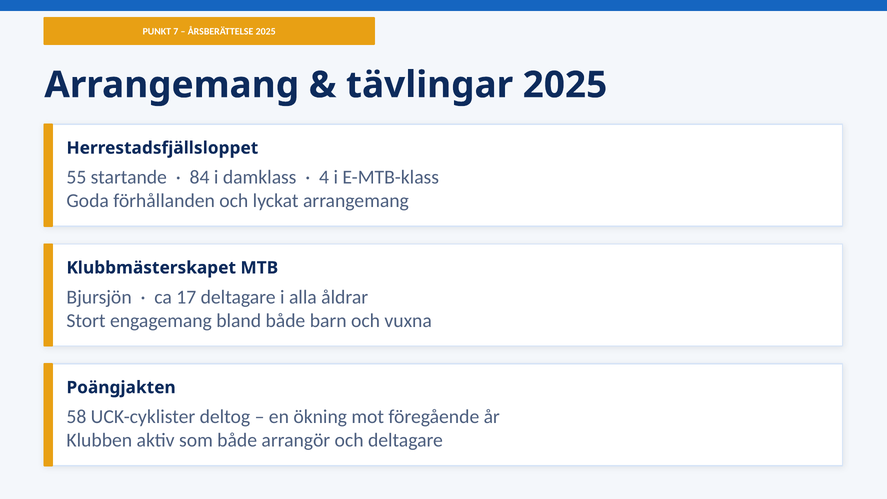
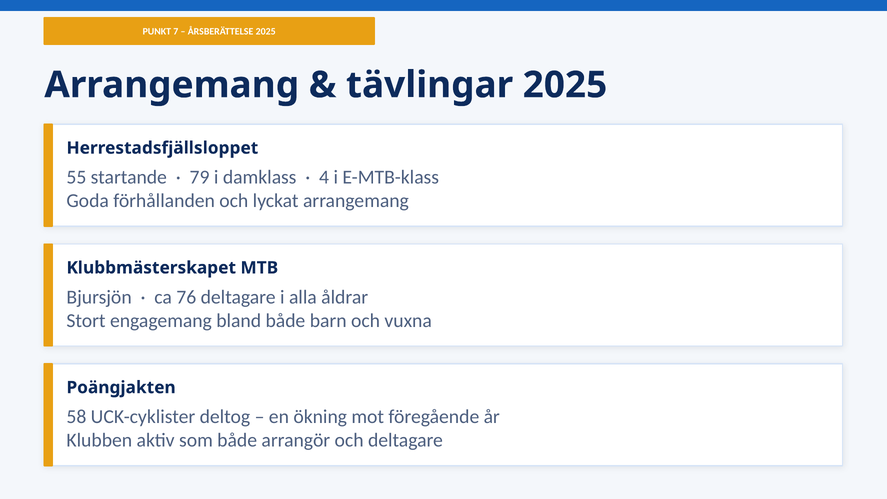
84: 84 -> 79
17: 17 -> 76
